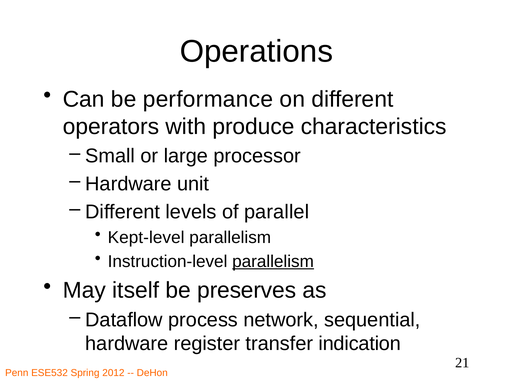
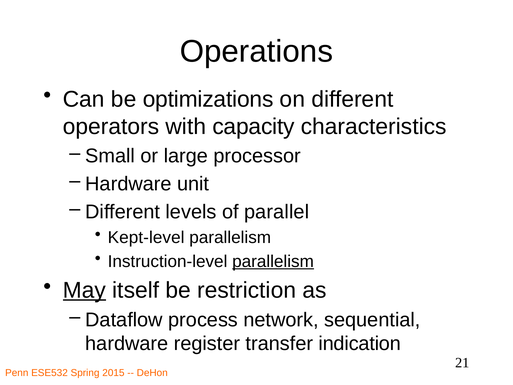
performance: performance -> optimizations
produce: produce -> capacity
May underline: none -> present
preserves: preserves -> restriction
2012: 2012 -> 2015
